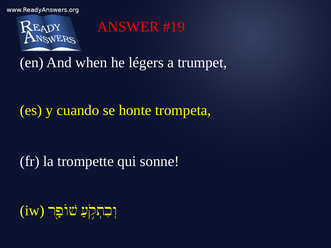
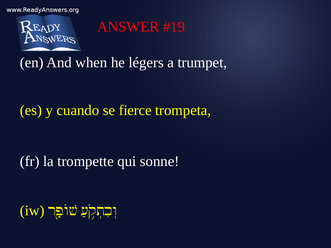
honte: honte -> fierce
